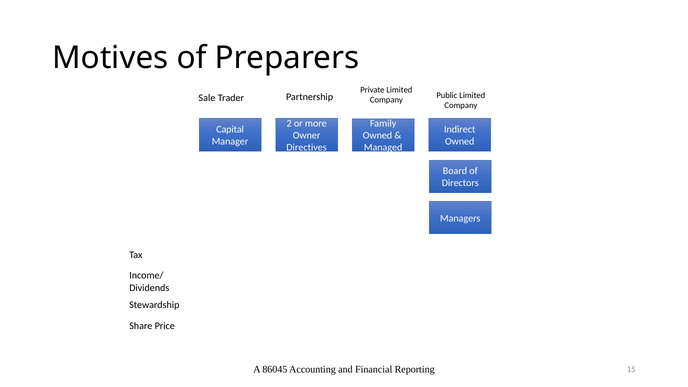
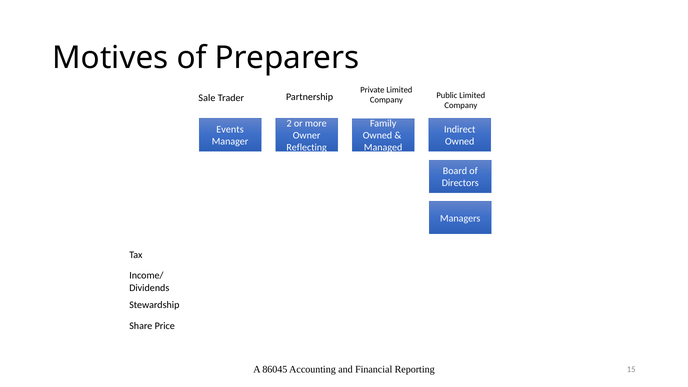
Capital: Capital -> Events
Directives: Directives -> Reflecting
